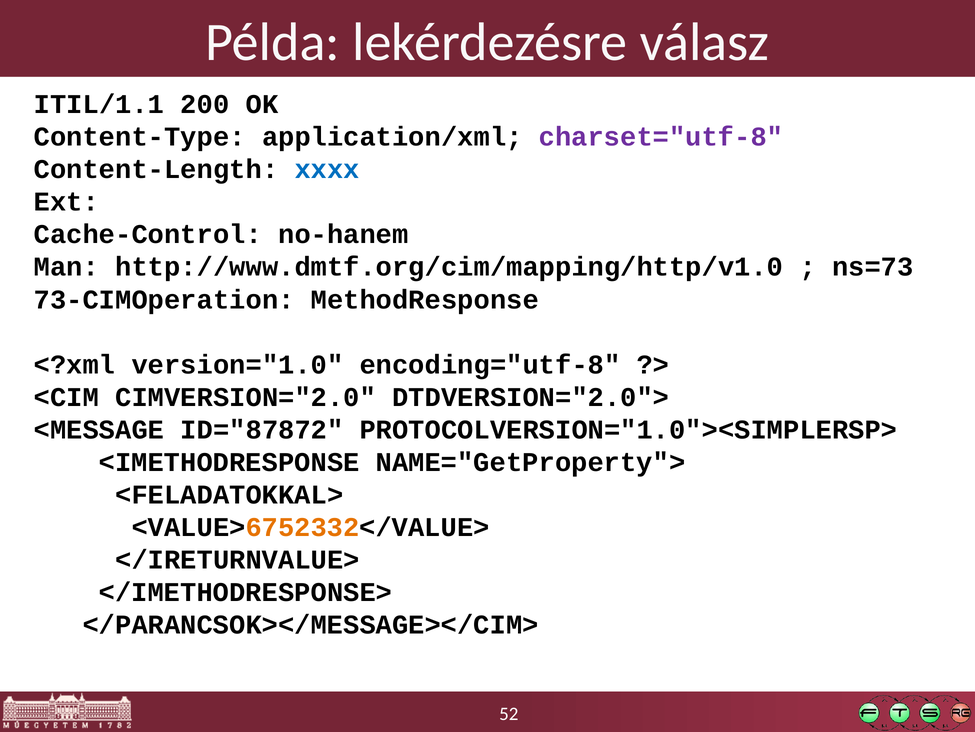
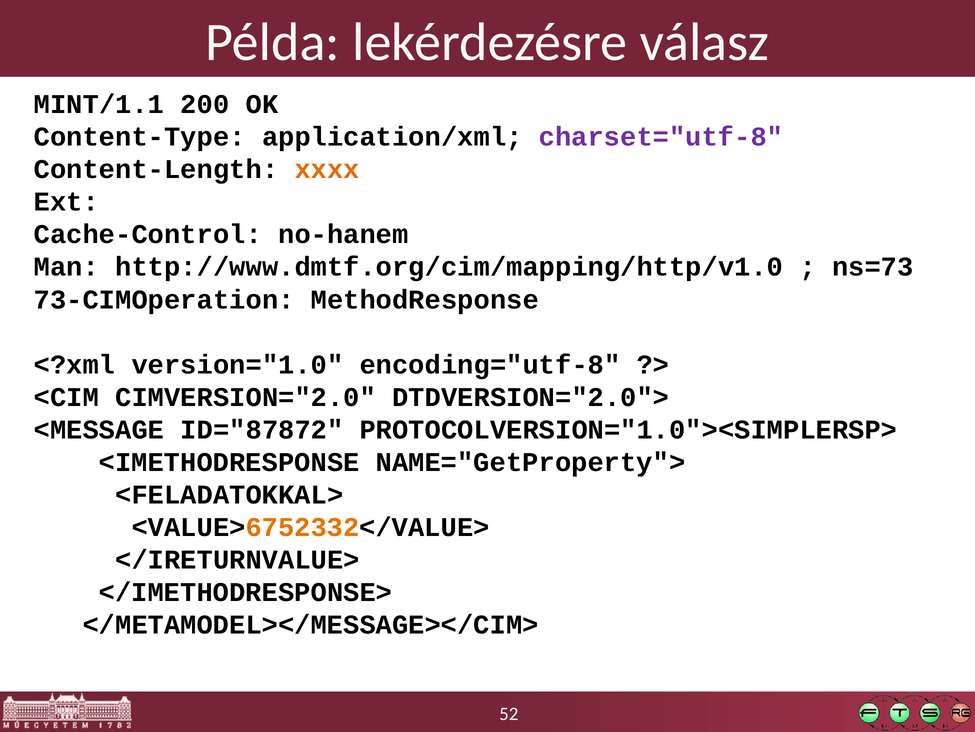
ITIL/1.1: ITIL/1.1 -> MINT/1.1
xxxx colour: blue -> orange
</PARANCSOK></MESSAGE></CIM>: </PARANCSOK></MESSAGE></CIM> -> </METAMODEL></MESSAGE></CIM>
